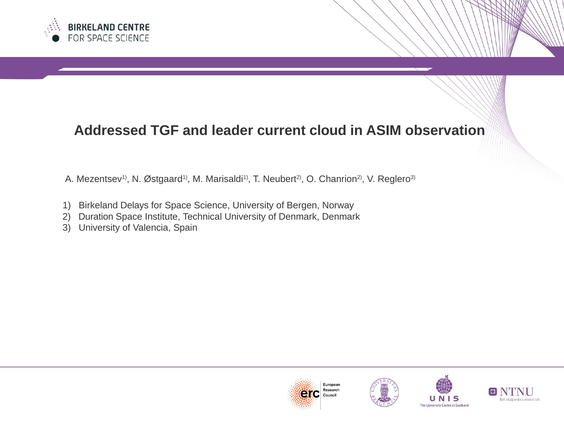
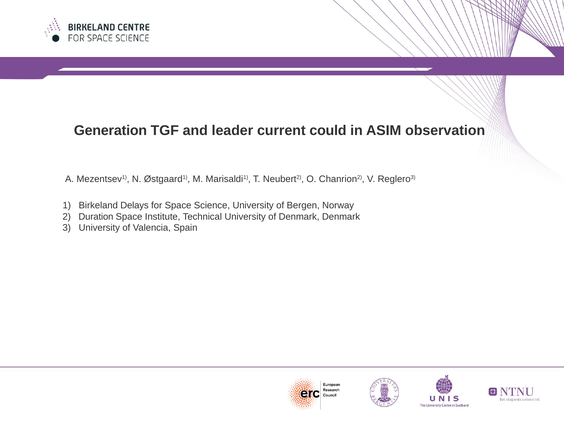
Addressed: Addressed -> Generation
cloud: cloud -> could
